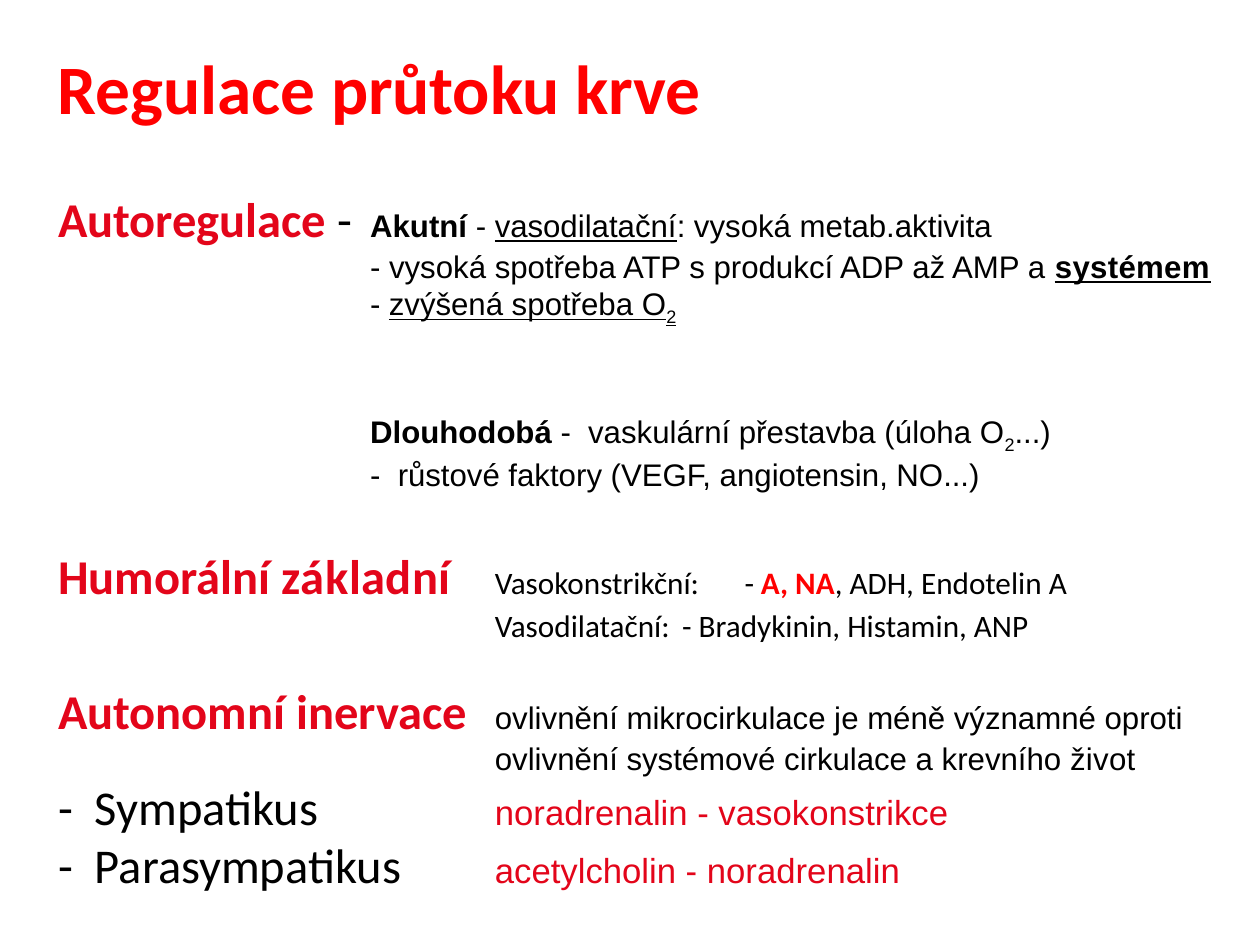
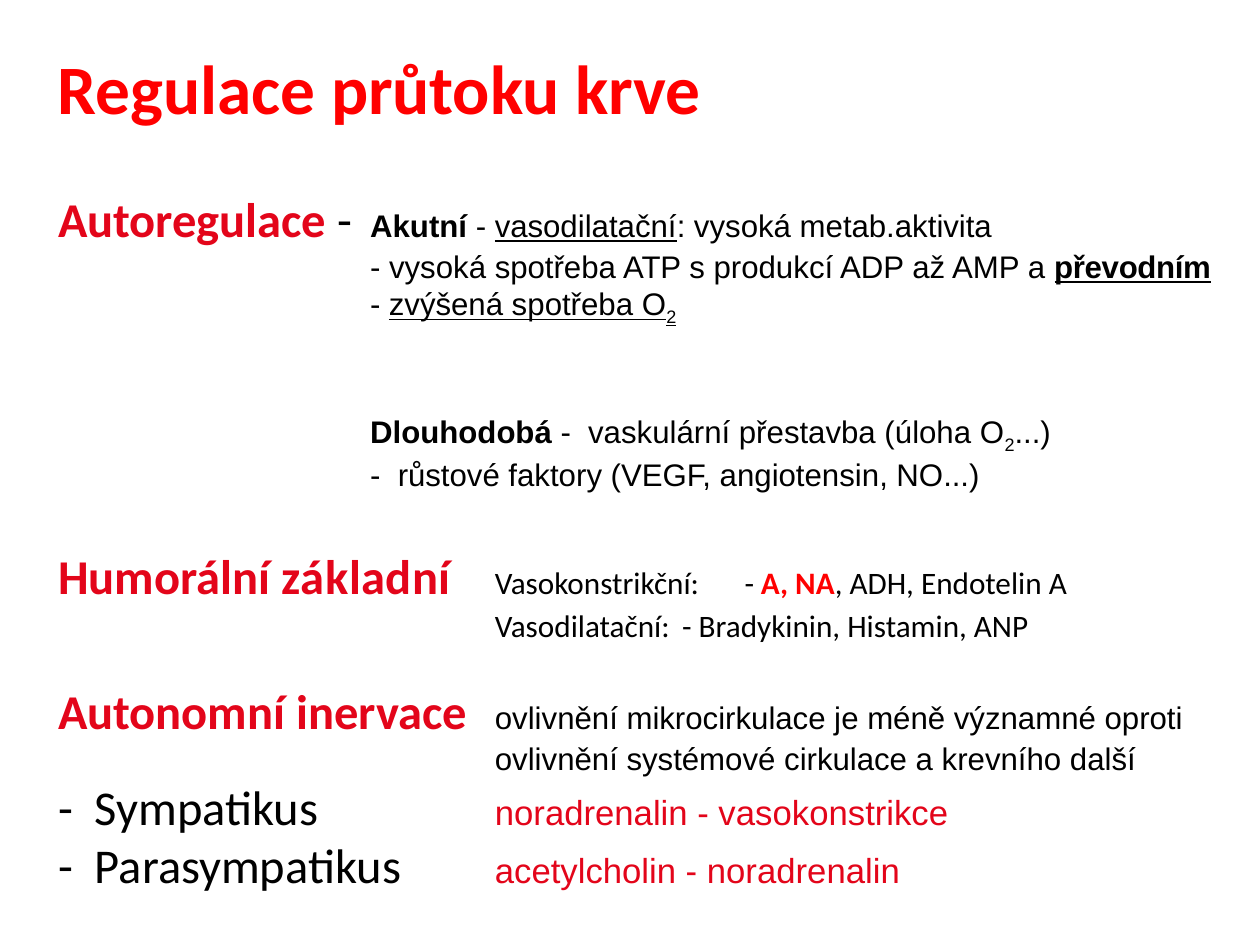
systémem: systémem -> převodním
život: život -> další
